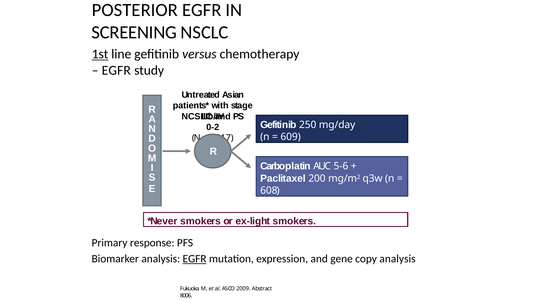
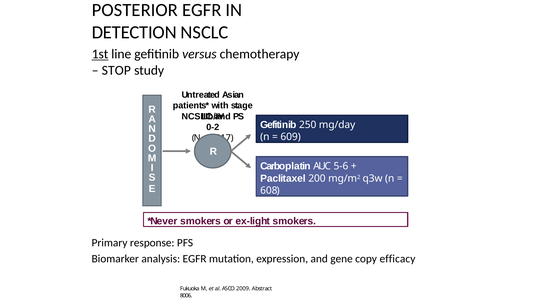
SCREENING: SCREENING -> DETECTION
EGFR at (116, 70): EGFR -> STOP
EGFR at (195, 259) underline: present -> none
copy analysis: analysis -> efficacy
